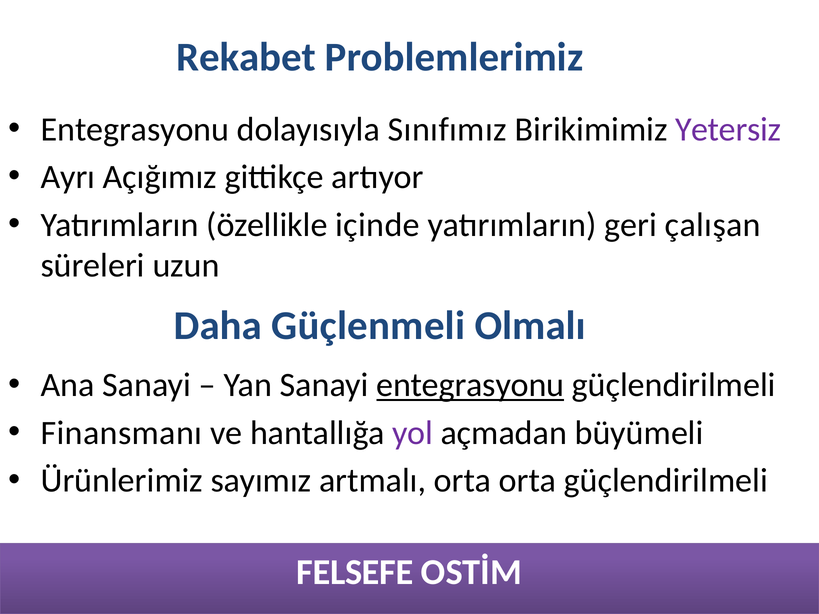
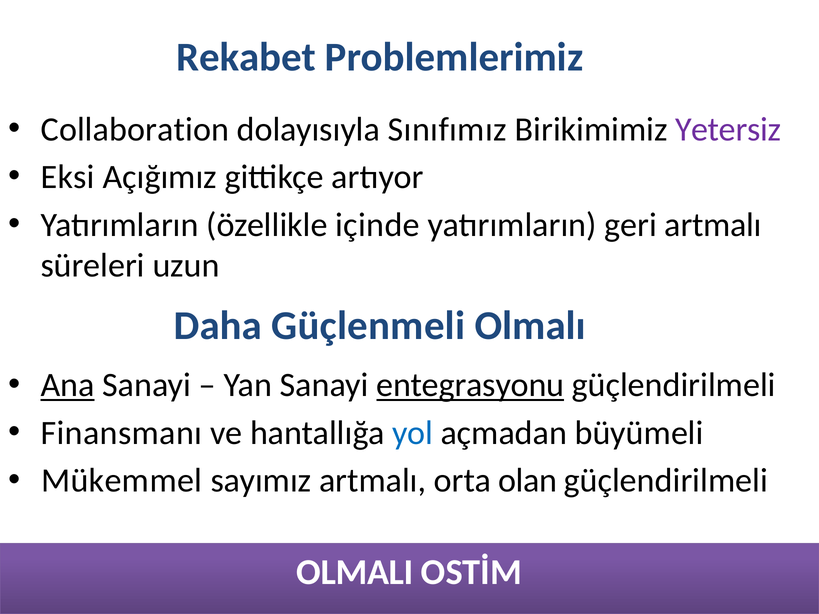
Entegrasyonu at (135, 129): Entegrasyonu -> Collaboration
Ayrı: Ayrı -> Eksi
geri çalışan: çalışan -> artmalı
Ana underline: none -> present
yol colour: purple -> blue
Ürünlerimiz: Ürünlerimiz -> Mükemmel
orta orta: orta -> olan
FELSEFE: FELSEFE -> OLMALI
